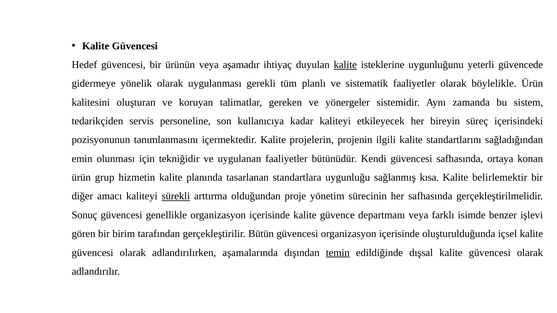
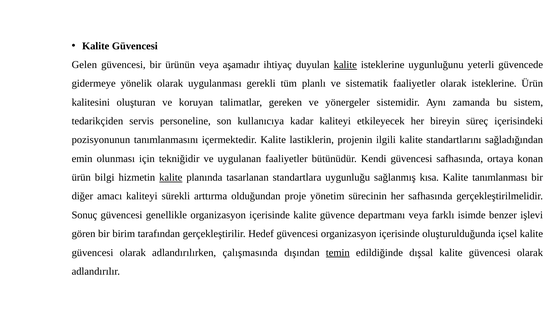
Hedef: Hedef -> Gelen
olarak böylelikle: böylelikle -> isteklerine
projelerin: projelerin -> lastiklerin
grup: grup -> bilgi
kalite at (171, 178) underline: none -> present
belirlemektir: belirlemektir -> tanımlanması
sürekli underline: present -> none
Bütün: Bütün -> Hedef
aşamalarında: aşamalarında -> çalışmasında
